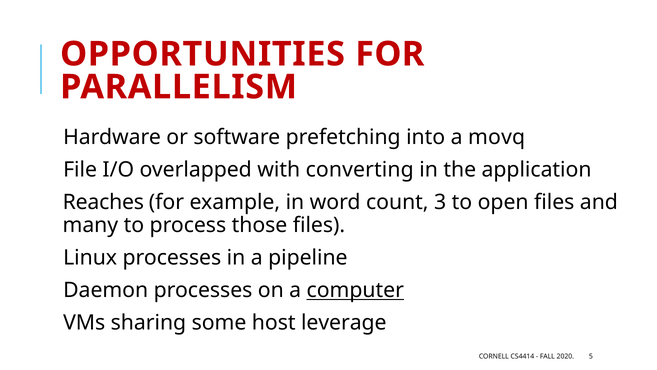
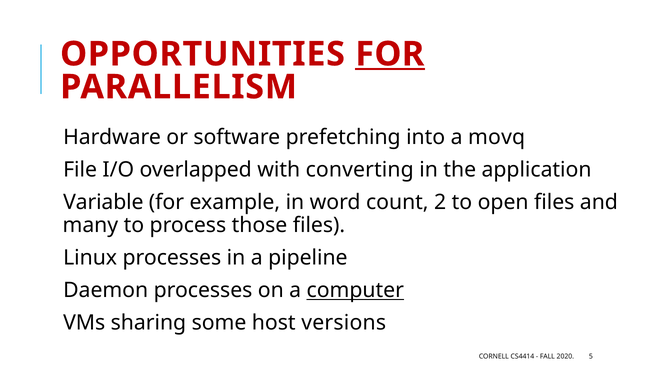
FOR at (390, 54) underline: none -> present
Reaches: Reaches -> Variable
3: 3 -> 2
leverage: leverage -> versions
